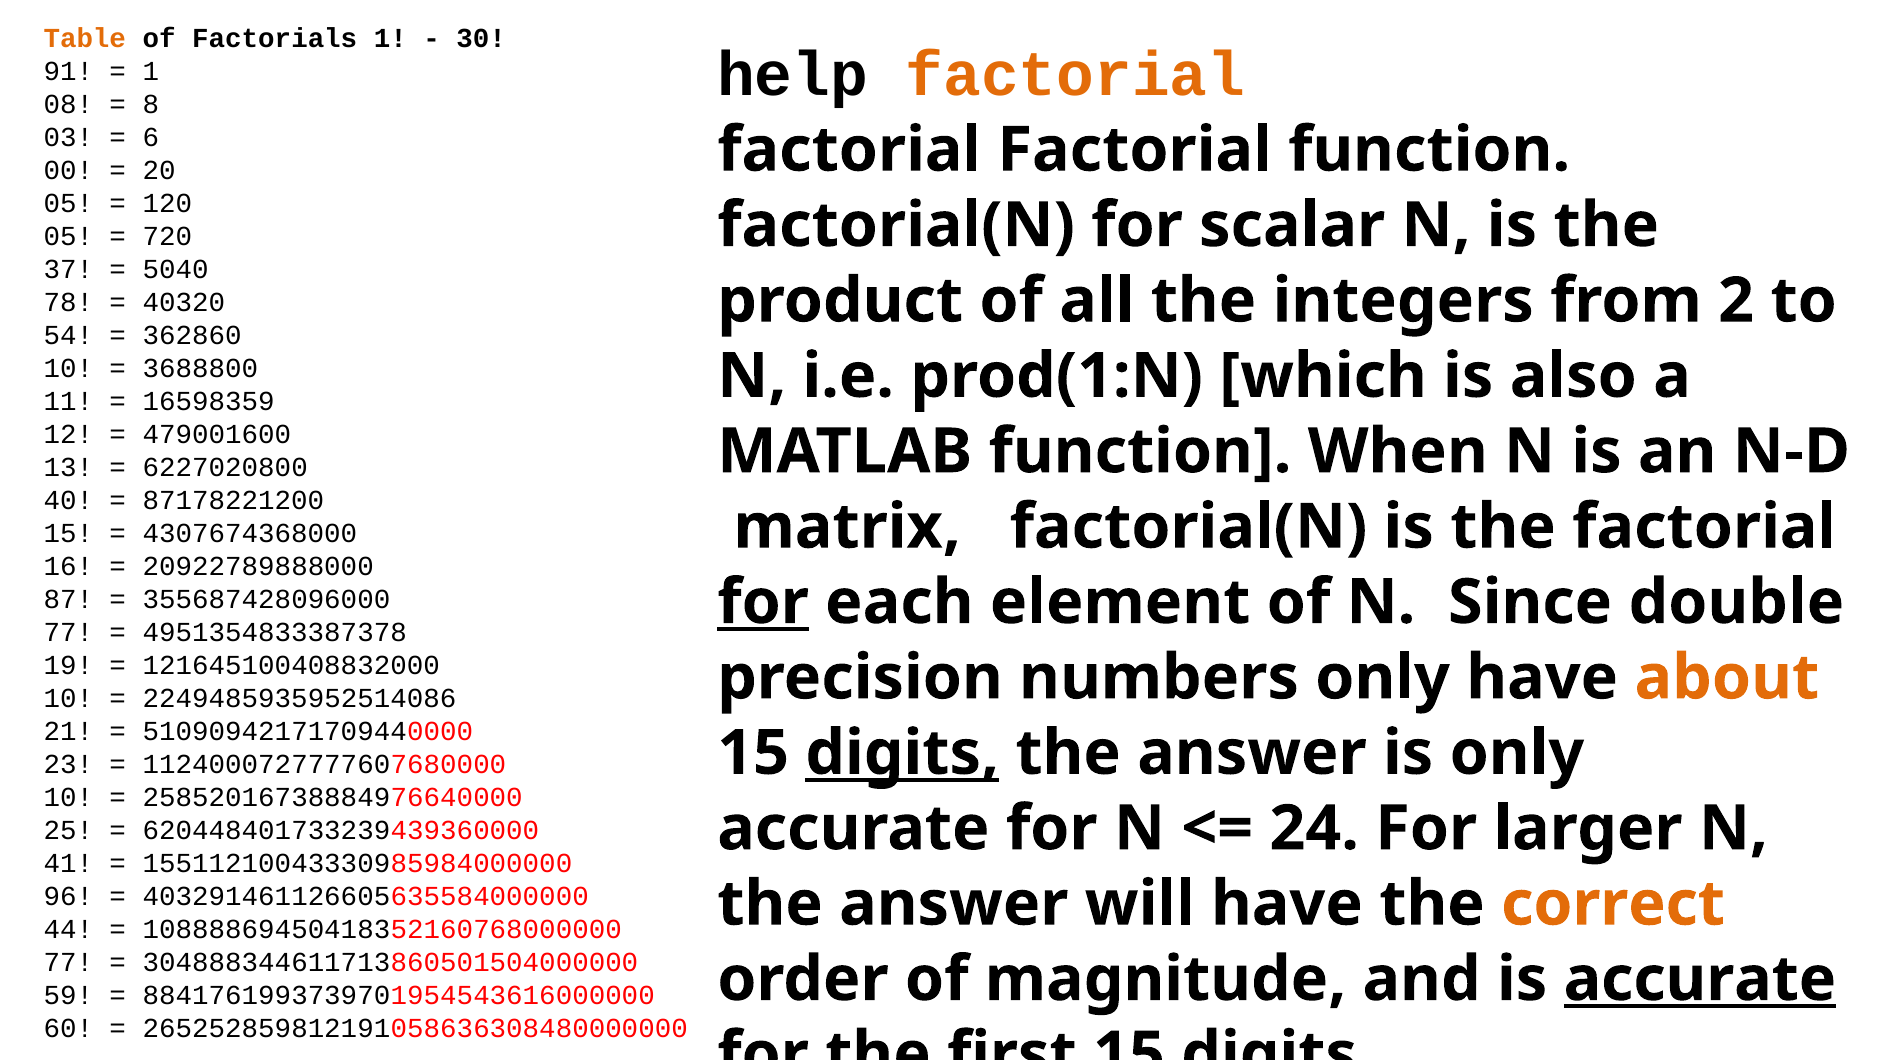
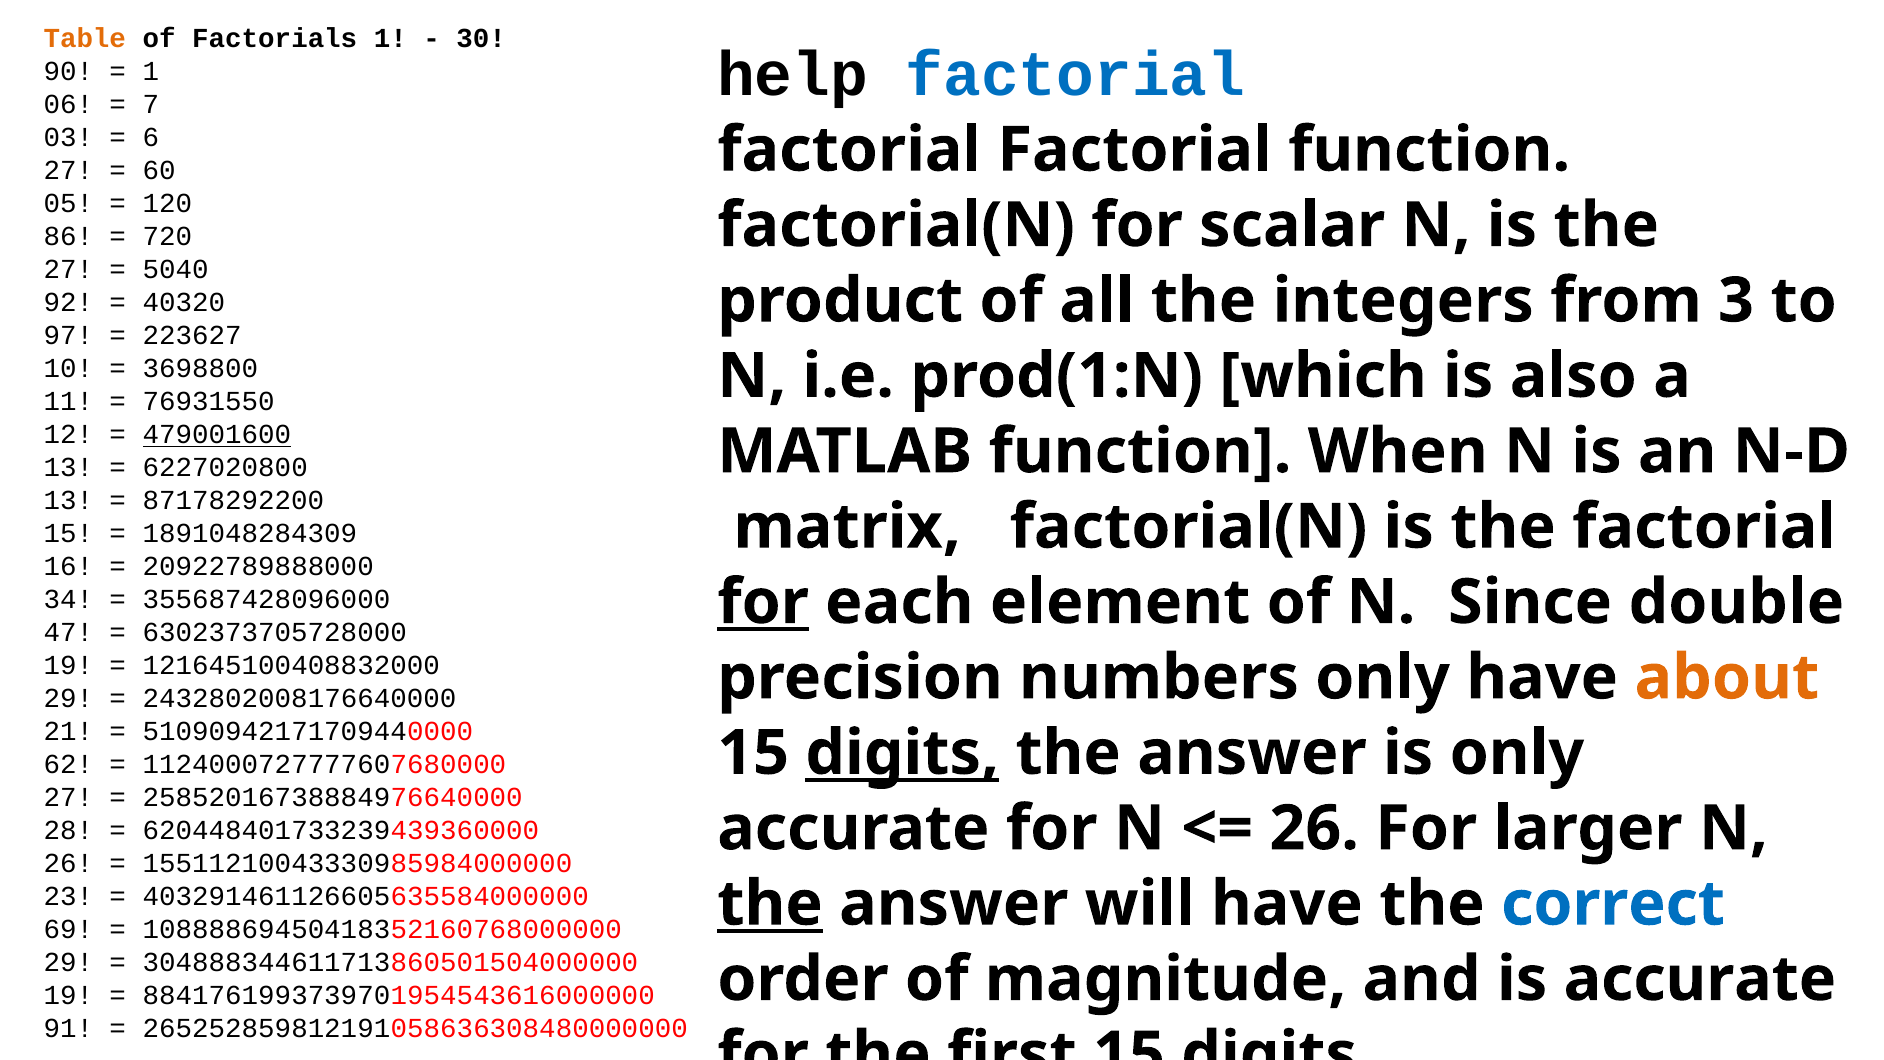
factorial at (1076, 75) colour: orange -> blue
91: 91 -> 90
08: 08 -> 06
8: 8 -> 7
00 at (68, 171): 00 -> 27
20: 20 -> 60
05 at (68, 237): 05 -> 86
37 at (68, 270): 37 -> 27
2: 2 -> 3
78: 78 -> 92
54: 54 -> 97
362860: 362860 -> 223627
3688800: 3688800 -> 3698800
16598359: 16598359 -> 76931550
479001600 underline: none -> present
40 at (68, 501): 40 -> 13
87178221200: 87178221200 -> 87178292200
4307674368000: 4307674368000 -> 1891048284309
87: 87 -> 34
77 at (68, 633): 77 -> 47
4951354833387378: 4951354833387378 -> 6302373705728000
10 at (68, 699): 10 -> 29
2249485935952514086: 2249485935952514086 -> 2432802008176640000
23: 23 -> 62
10 at (68, 798): 10 -> 27
24 at (1314, 828): 24 -> 26
25: 25 -> 28
41 at (68, 863): 41 -> 26
96: 96 -> 23
the at (770, 904) underline: none -> present
correct colour: orange -> blue
44: 44 -> 69
77 at (68, 962): 77 -> 29
accurate at (1700, 979) underline: present -> none
59 at (68, 995): 59 -> 19
60: 60 -> 91
